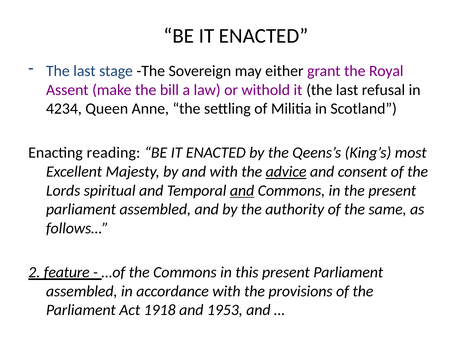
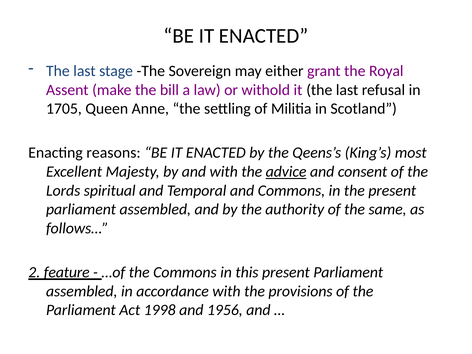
4234: 4234 -> 1705
reading: reading -> reasons
and at (242, 191) underline: present -> none
1918: 1918 -> 1998
1953: 1953 -> 1956
